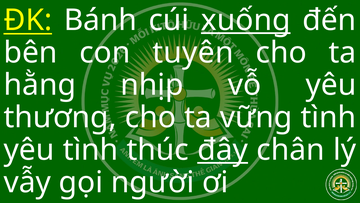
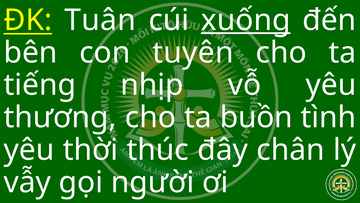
Bánh: Bánh -> Tuân
hằng: hằng -> tiếng
vững: vững -> buồn
yêu tình: tình -> thời
đây underline: present -> none
